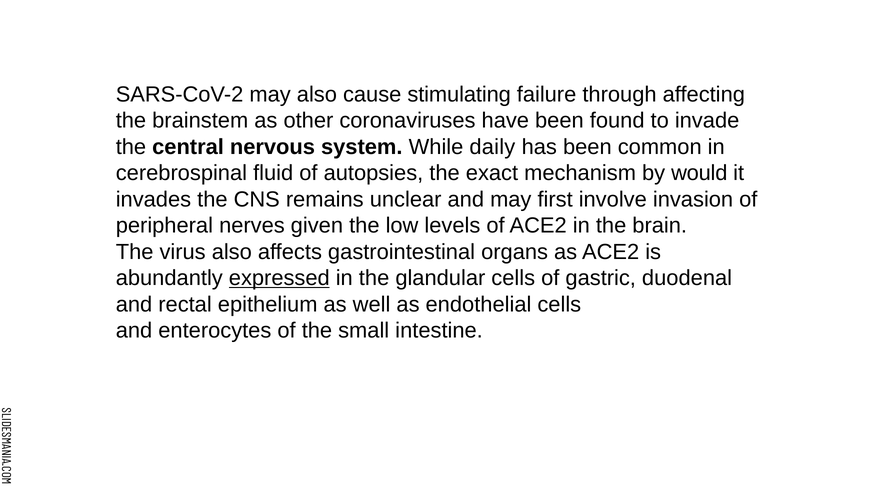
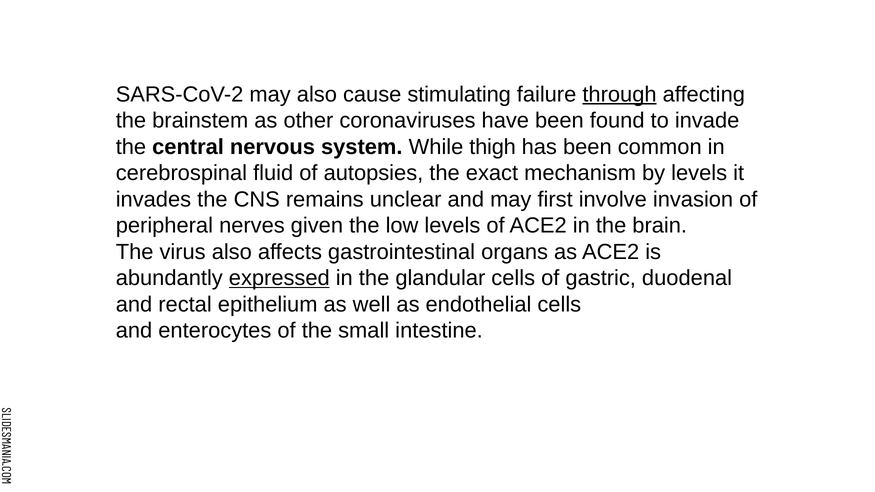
through underline: none -> present
daily: daily -> thigh
by would: would -> levels
